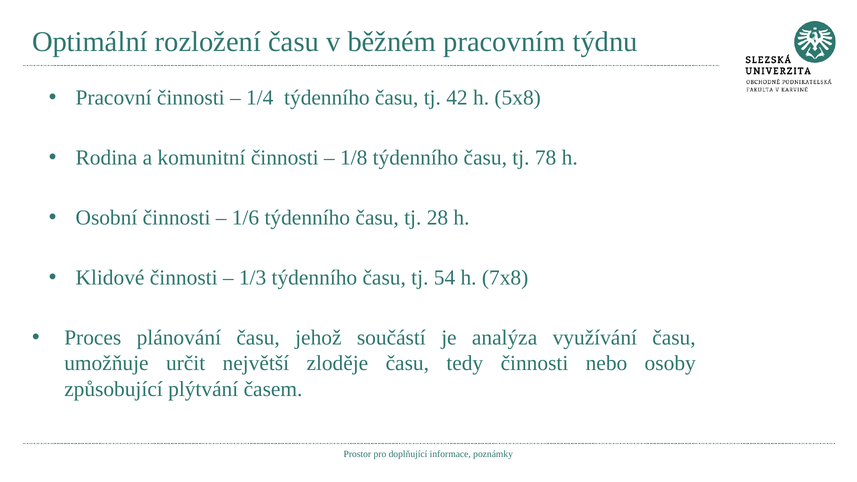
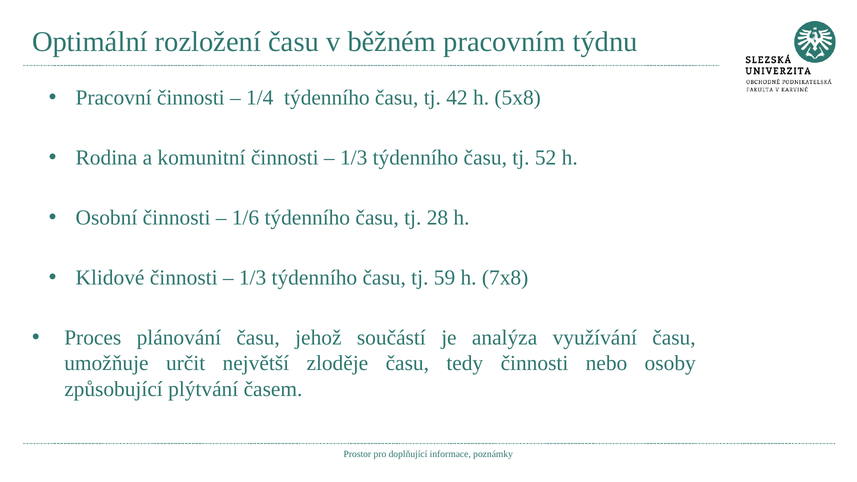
1/8 at (354, 158): 1/8 -> 1/3
78: 78 -> 52
54: 54 -> 59
